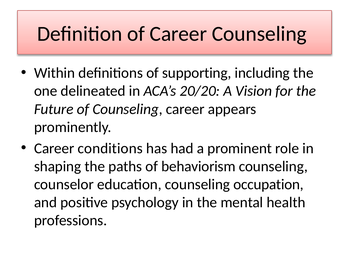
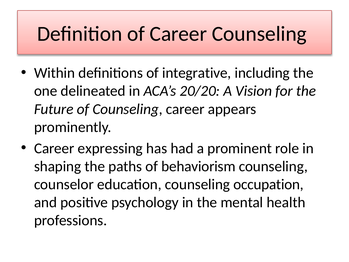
supporting: supporting -> integrative
conditions: conditions -> expressing
